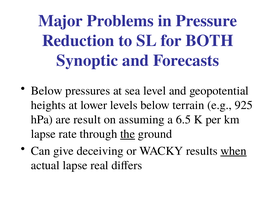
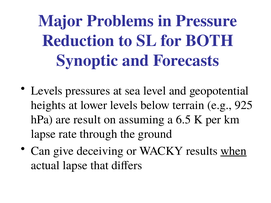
Below at (47, 91): Below -> Levels
the underline: present -> none
real: real -> that
